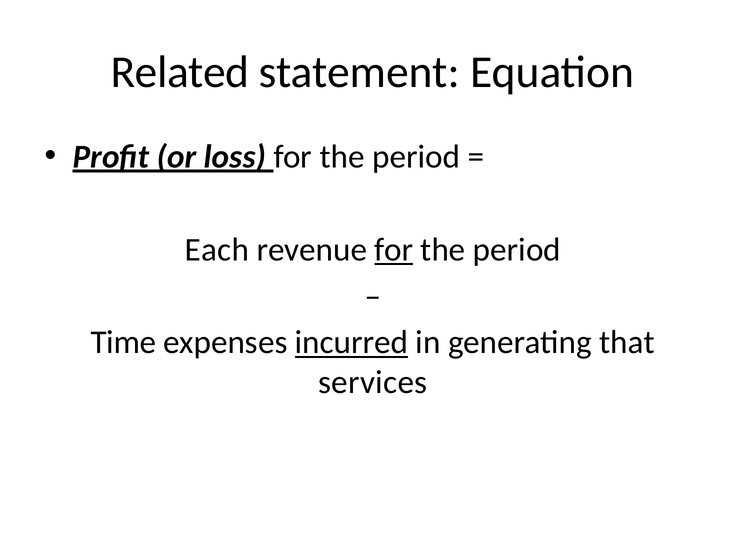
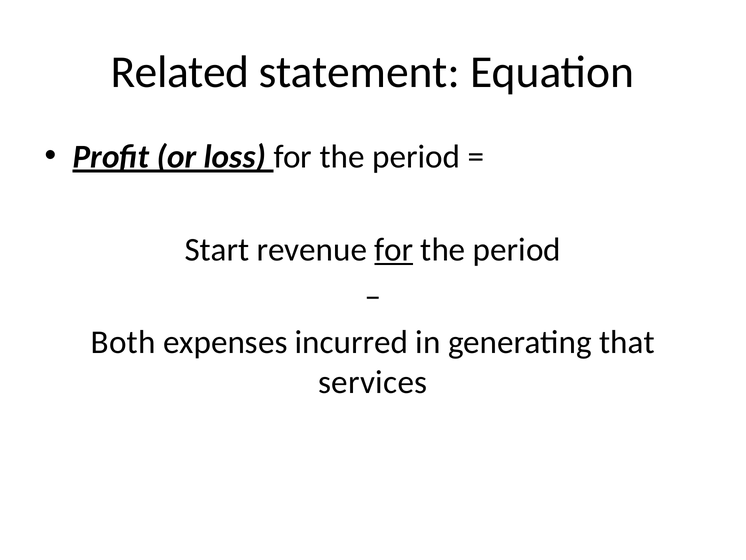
Each: Each -> Start
Time: Time -> Both
incurred underline: present -> none
